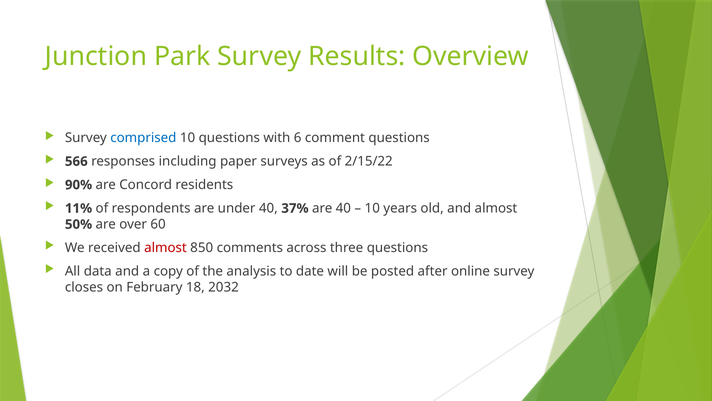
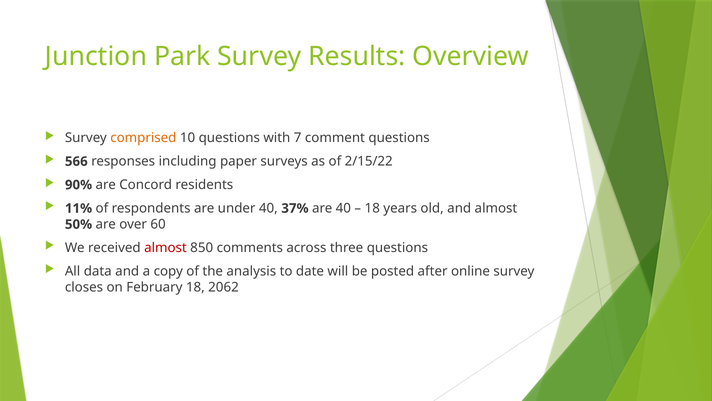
comprised colour: blue -> orange
6: 6 -> 7
10 at (372, 208): 10 -> 18
2032: 2032 -> 2062
